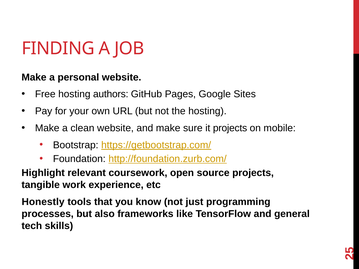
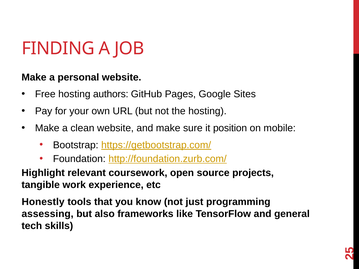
it projects: projects -> position
processes: processes -> assessing
